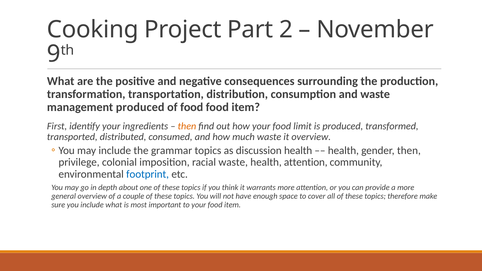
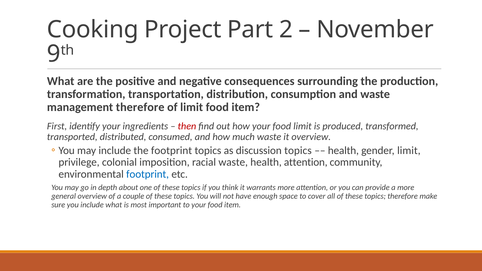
management produced: produced -> therefore
of food: food -> limit
then at (187, 126) colour: orange -> red
the grammar: grammar -> footprint
discussion health: health -> topics
gender then: then -> limit
